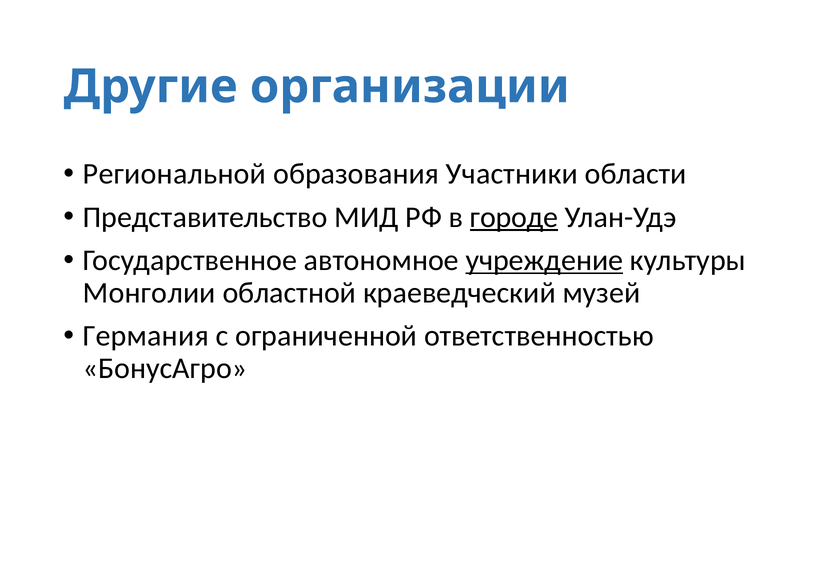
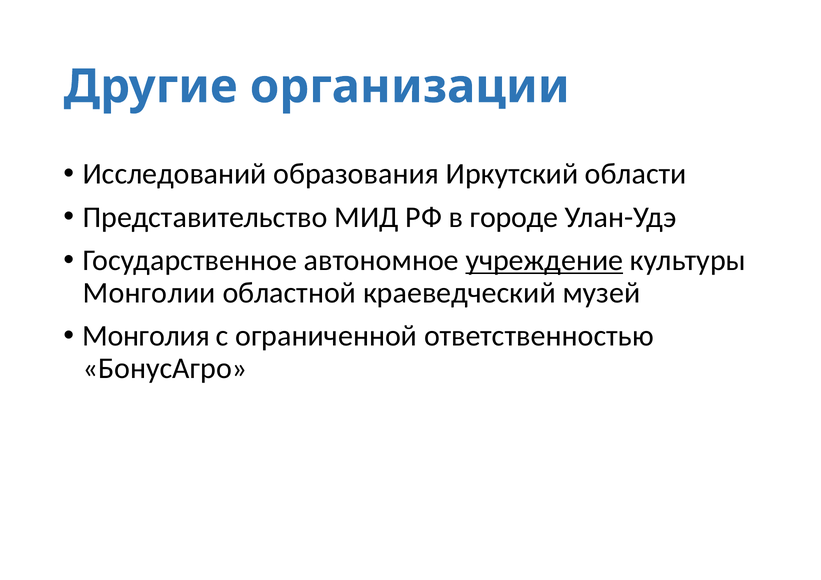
Региональной: Региональной -> Исследований
Участники: Участники -> Иркутский
городе underline: present -> none
Германия: Германия -> Монголия
